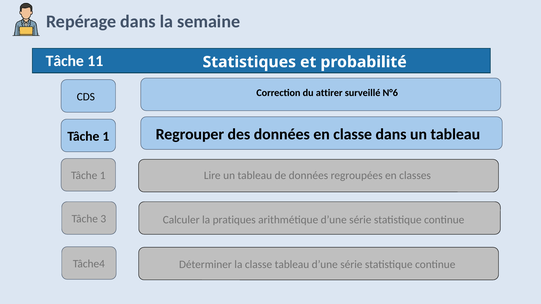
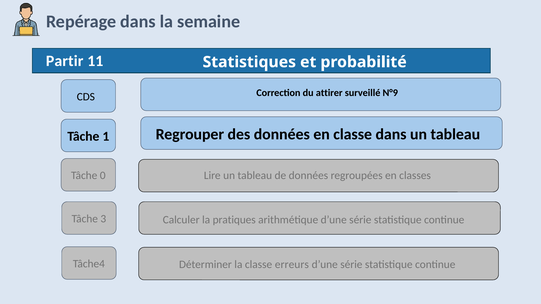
Tâche at (65, 61): Tâche -> Partir
N°6: N°6 -> N°9
1 at (103, 176): 1 -> 0
classe tableau: tableau -> erreurs
